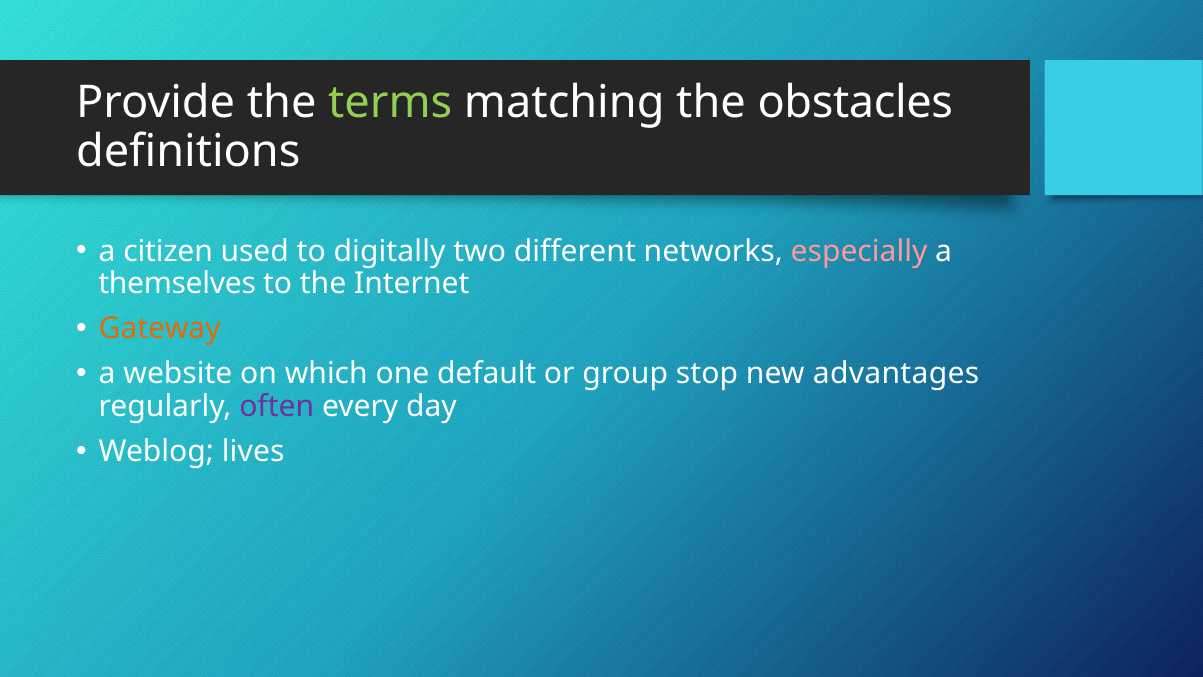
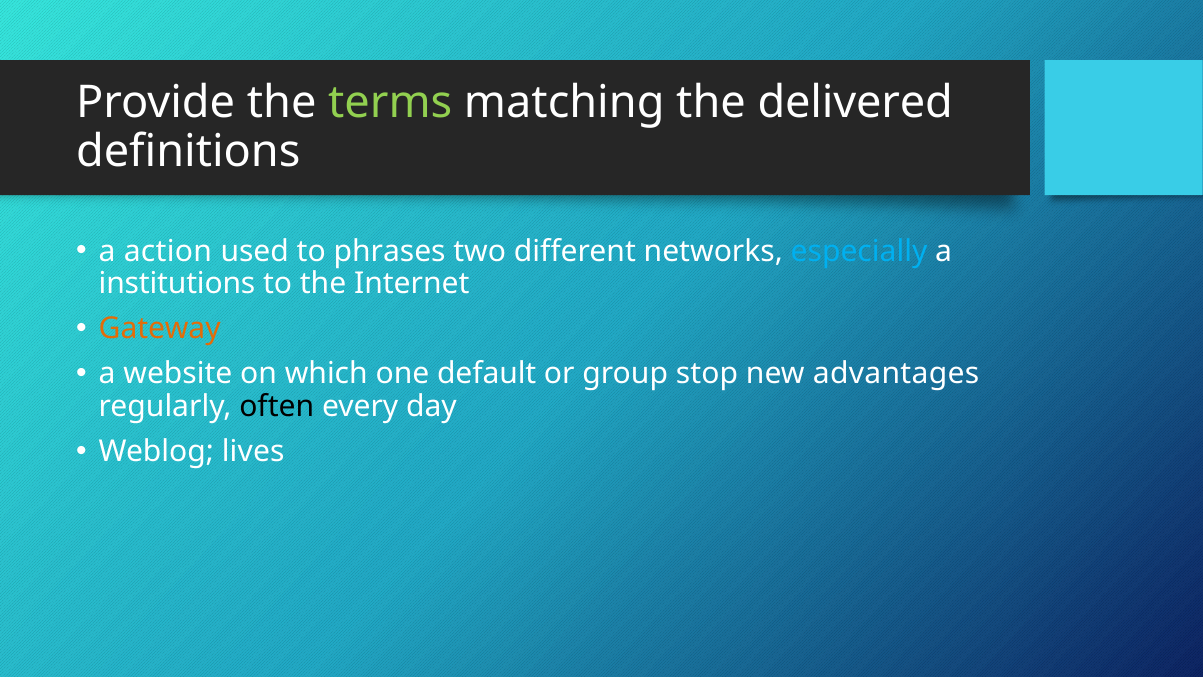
obstacles: obstacles -> delivered
citizen: citizen -> action
digitally: digitally -> phrases
especially colour: pink -> light blue
themselves: themselves -> institutions
often colour: purple -> black
